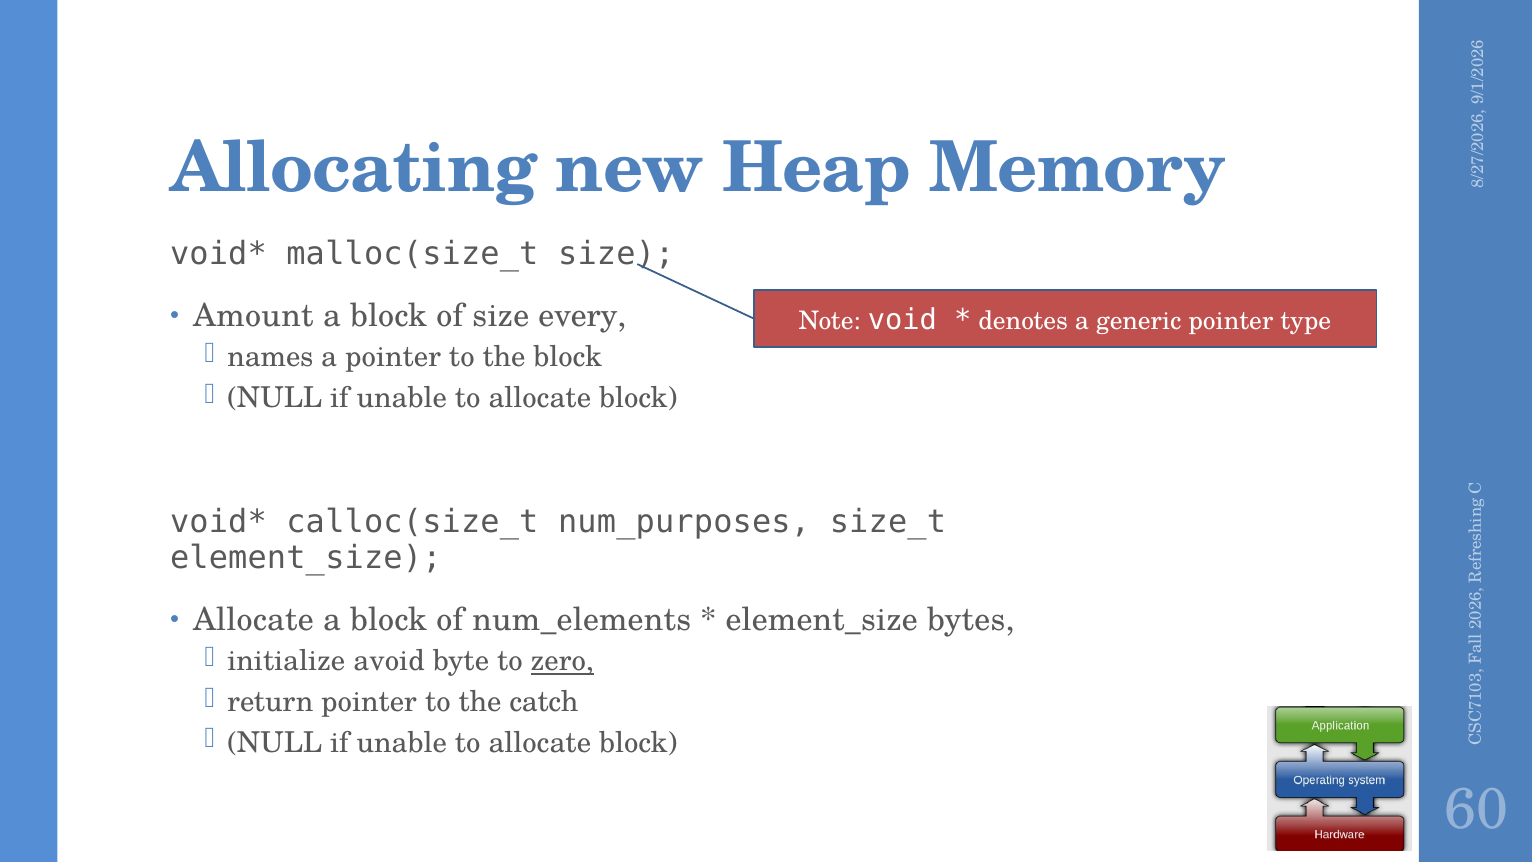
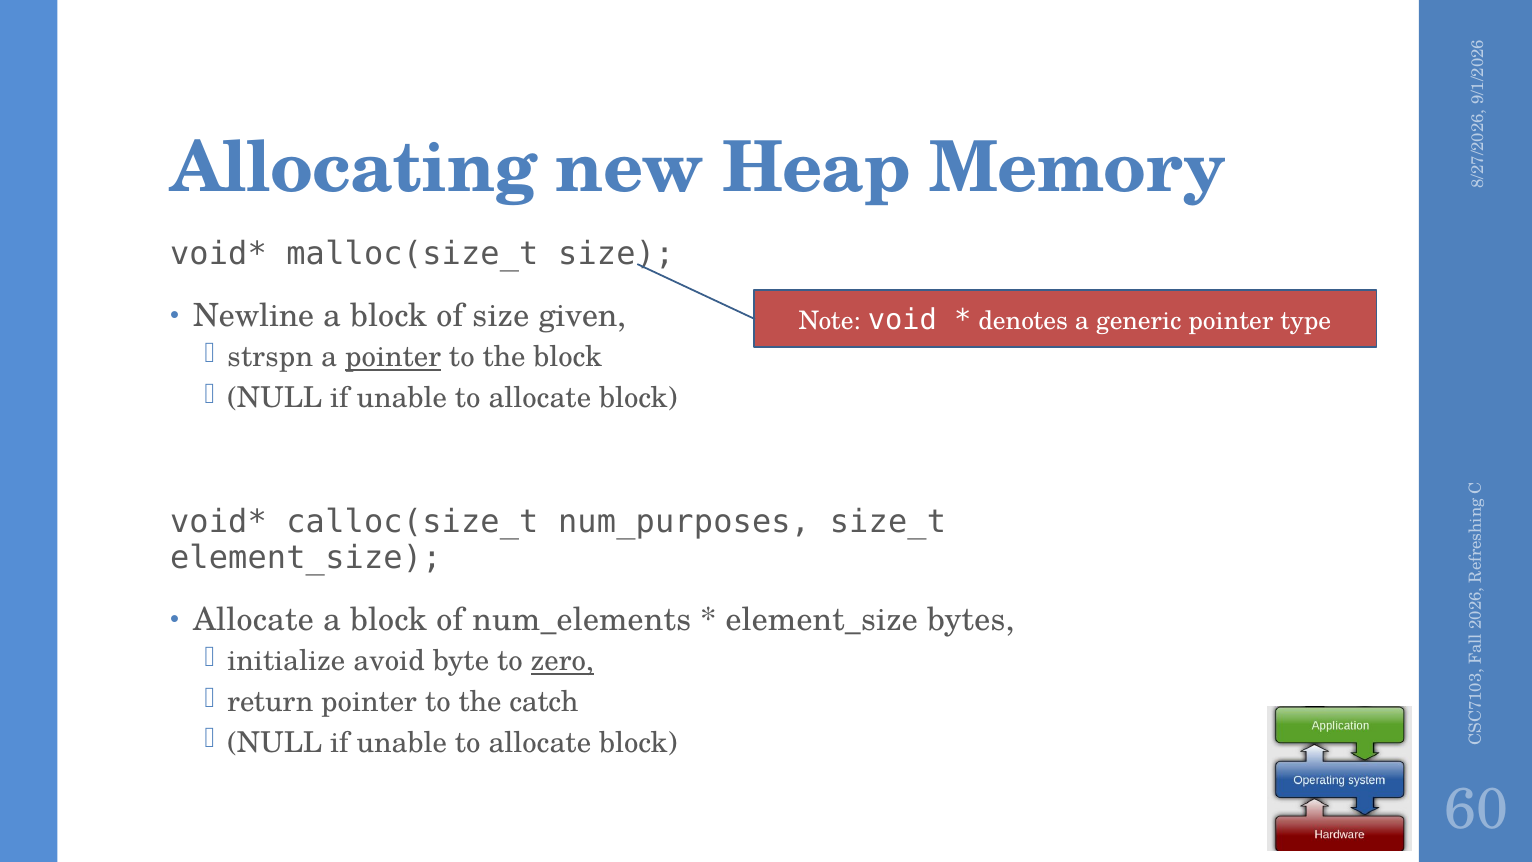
Amount: Amount -> Newline
every: every -> given
names: names -> strspn
pointer at (393, 357) underline: none -> present
